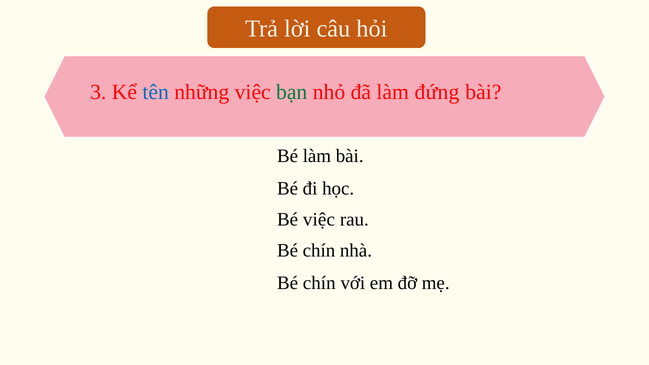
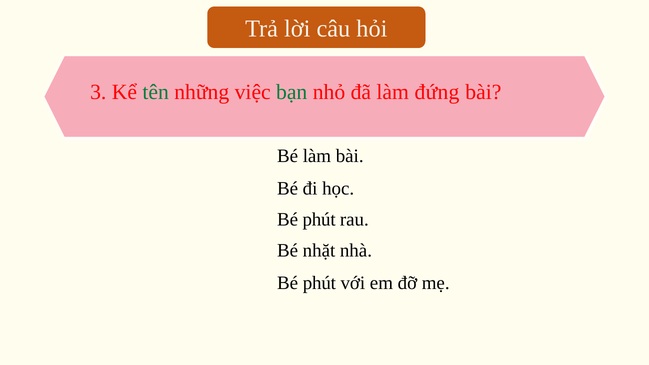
tên colour: blue -> green
việc at (319, 220): việc -> phút
chín at (319, 251): chín -> nhặt
chín at (319, 283): chín -> phút
